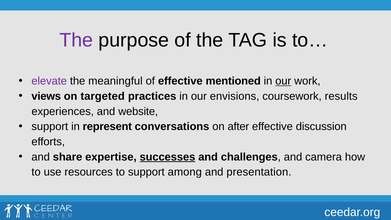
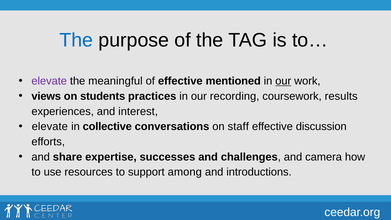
The at (76, 40) colour: purple -> blue
targeted: targeted -> students
envisions: envisions -> recording
website: website -> interest
support at (50, 127): support -> elevate
represent: represent -> collective
after: after -> staff
successes underline: present -> none
presentation: presentation -> introductions
